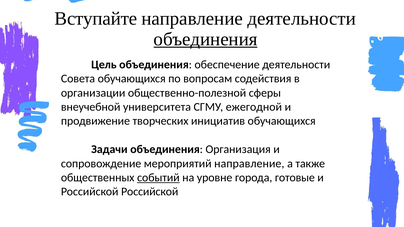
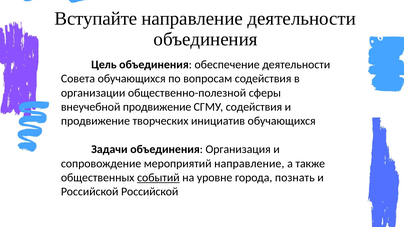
объединения at (206, 39) underline: present -> none
внеучебной университета: университета -> продвижение
СГМУ ежегодной: ежегодной -> содействия
готовые: готовые -> познать
